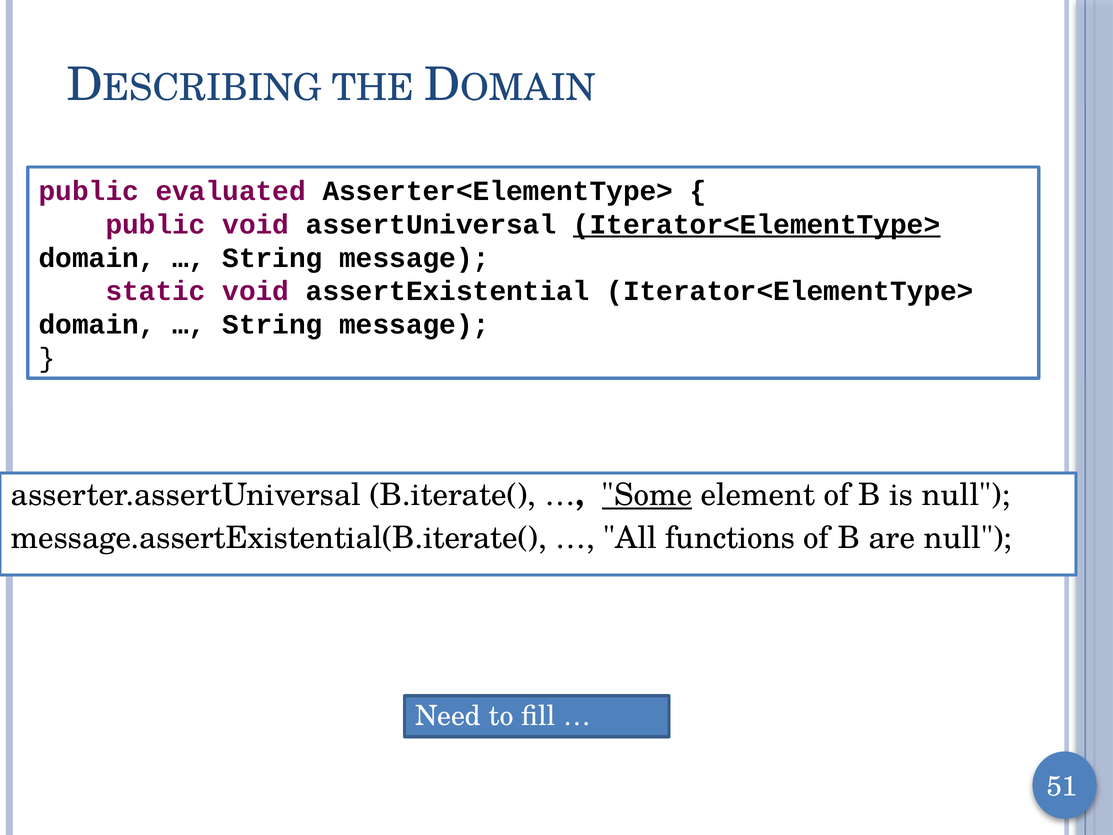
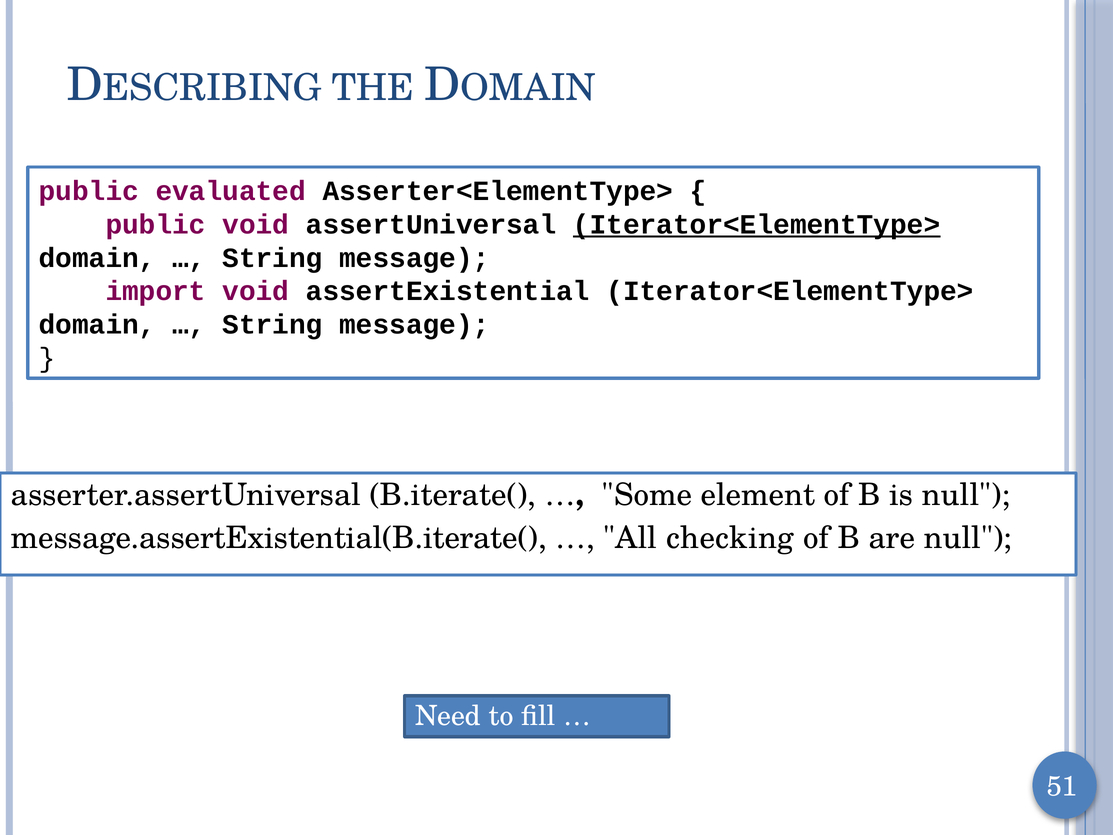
static: static -> import
Some underline: present -> none
functions: functions -> checking
